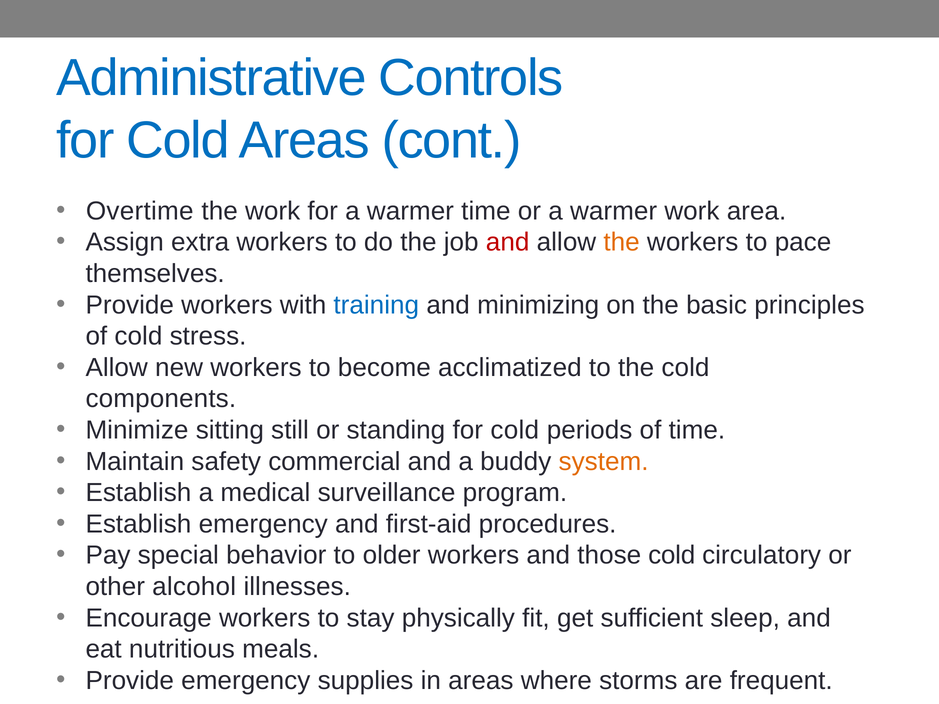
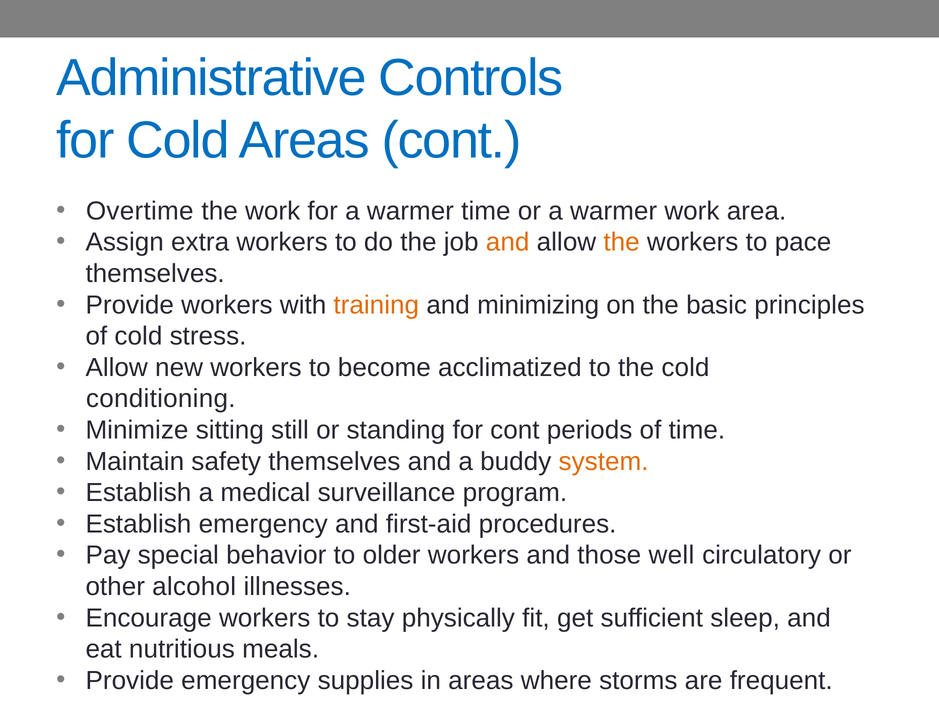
and at (508, 242) colour: red -> orange
training colour: blue -> orange
components: components -> conditioning
standing for cold: cold -> cont
safety commercial: commercial -> themselves
those cold: cold -> well
